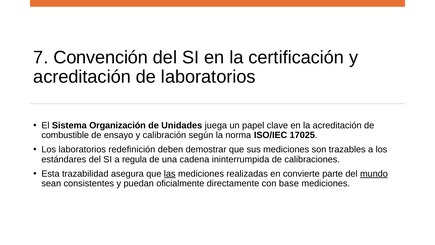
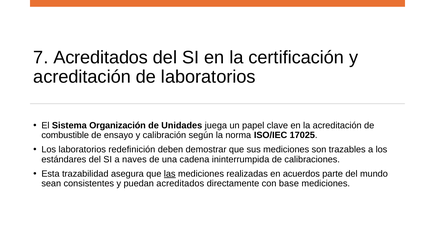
7 Convención: Convención -> Acreditados
regula: regula -> naves
convierte: convierte -> acuerdos
mundo underline: present -> none
puedan oficialmente: oficialmente -> acreditados
